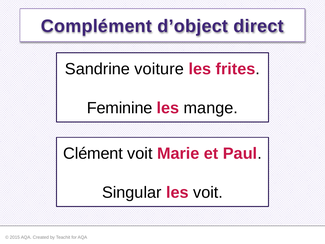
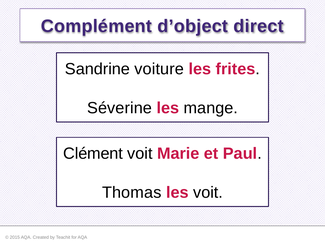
Feminine: Feminine -> Séverine
Singular: Singular -> Thomas
